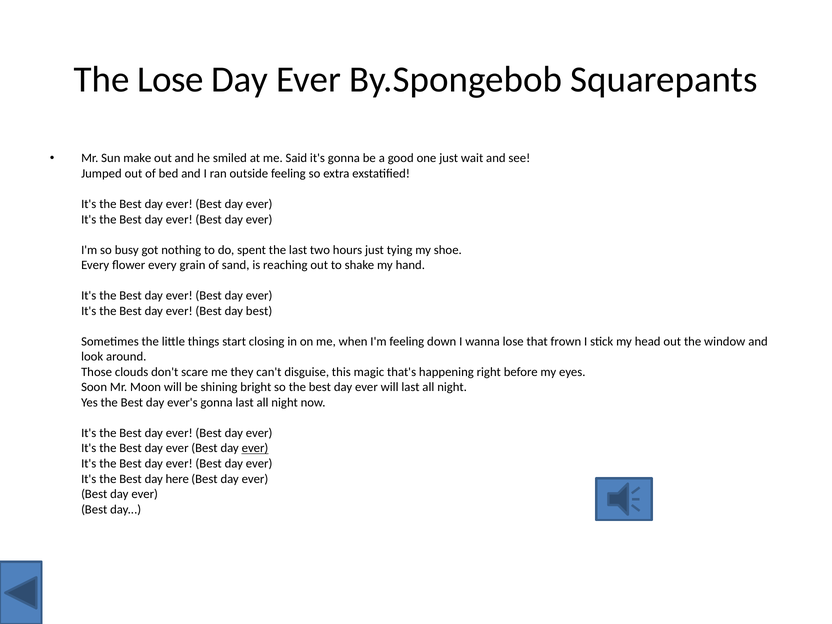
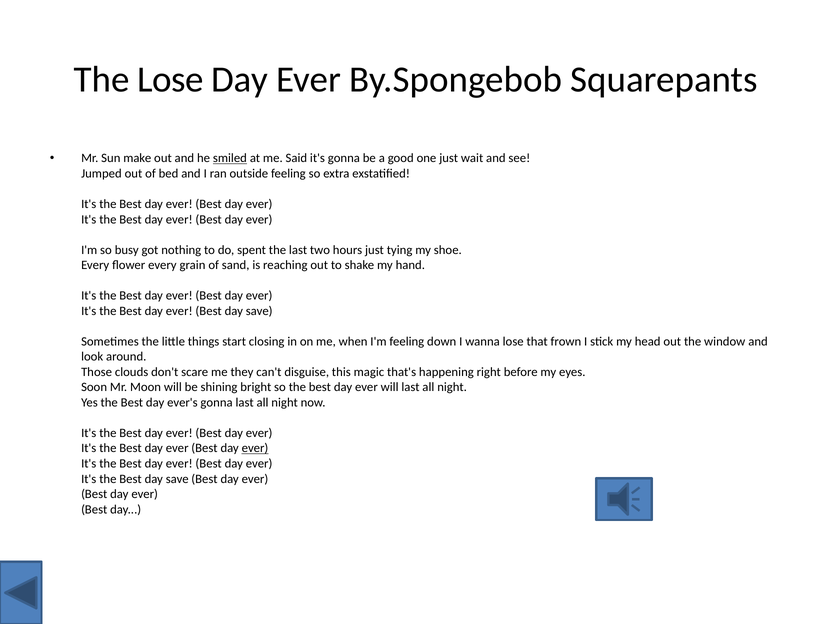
smiled underline: none -> present
ever Best day best: best -> save
the Best day here: here -> save
